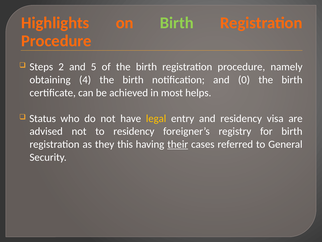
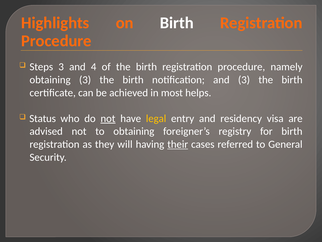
Birth at (177, 23) colour: light green -> white
Steps 2: 2 -> 3
5: 5 -> 4
obtaining 4: 4 -> 3
and 0: 0 -> 3
not at (108, 118) underline: none -> present
to residency: residency -> obtaining
this: this -> will
